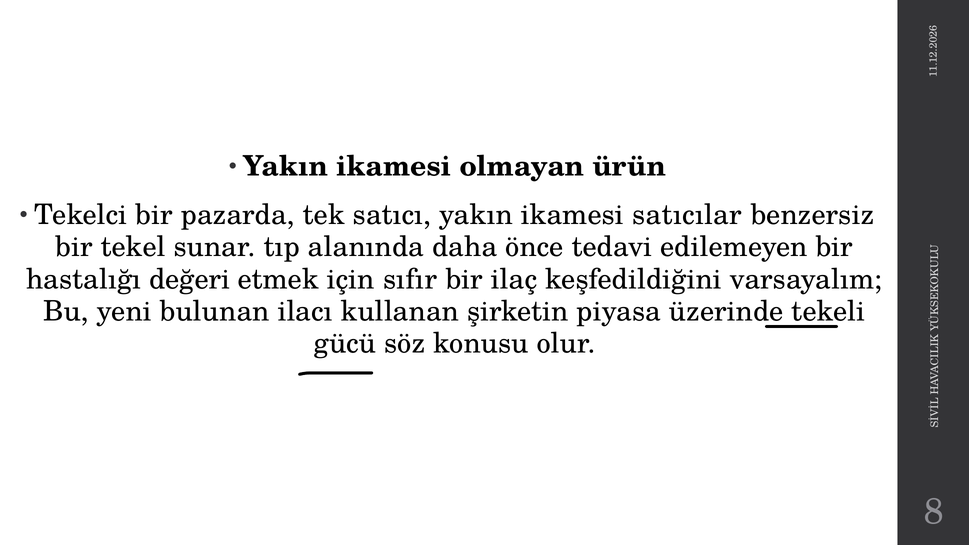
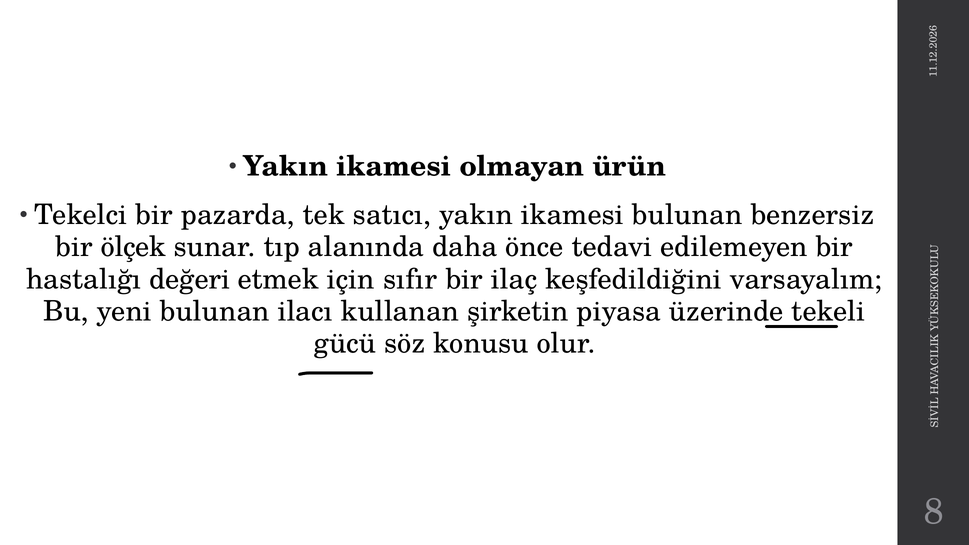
ikamesi satıcılar: satıcılar -> bulunan
tekel: tekel -> ölçek
